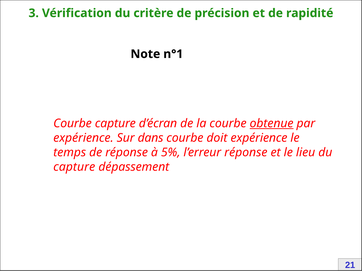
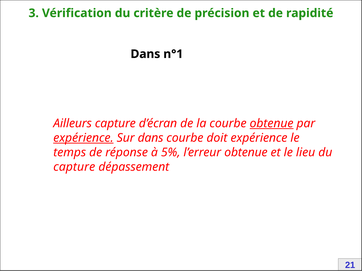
Note at (145, 54): Note -> Dans
Courbe at (73, 124): Courbe -> Ailleurs
expérience at (83, 138) underline: none -> present
l’erreur réponse: réponse -> obtenue
